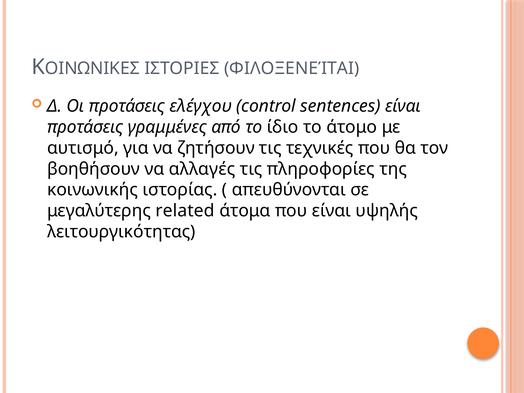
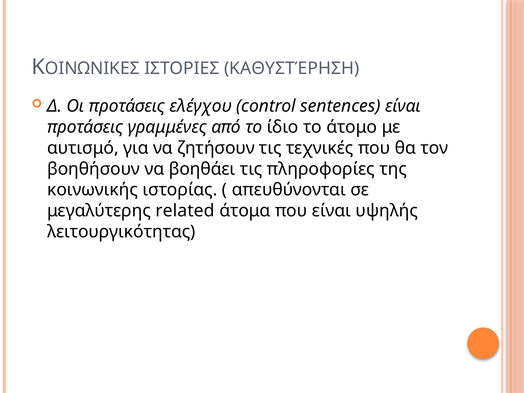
ΦΙΛΟΞΕΝΕΊΤΑΙ: ΦΙΛΟΞΕΝΕΊΤΑΙ -> ΚΑΘΥΣΤΈΡΗΣΗ
αλλαγές: αλλαγές -> βοηθάει
